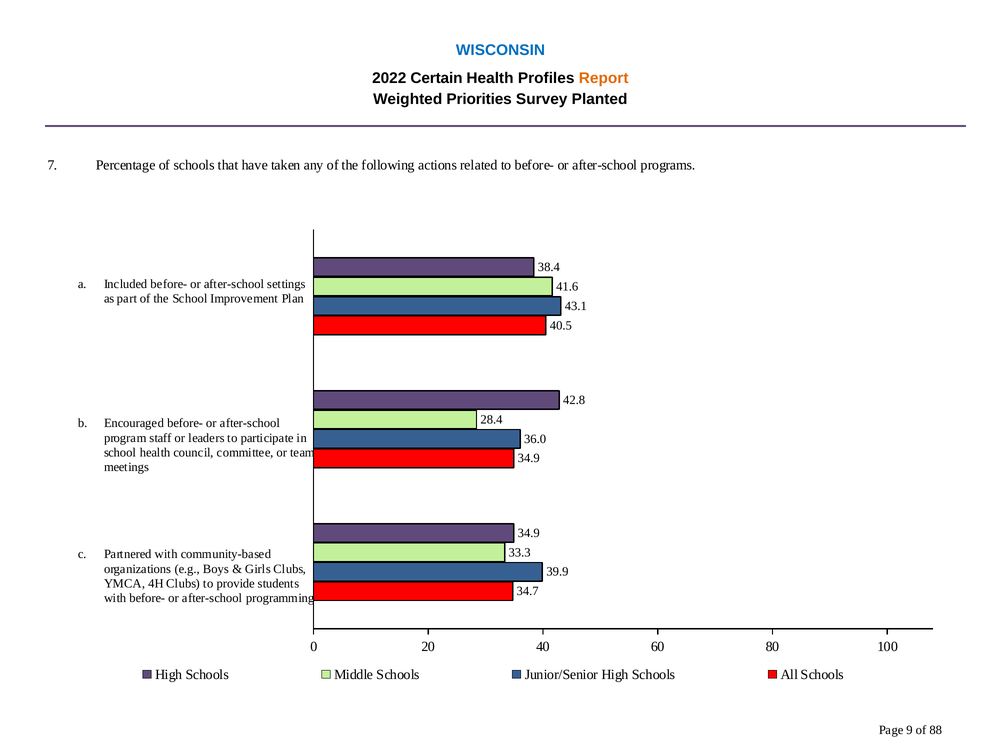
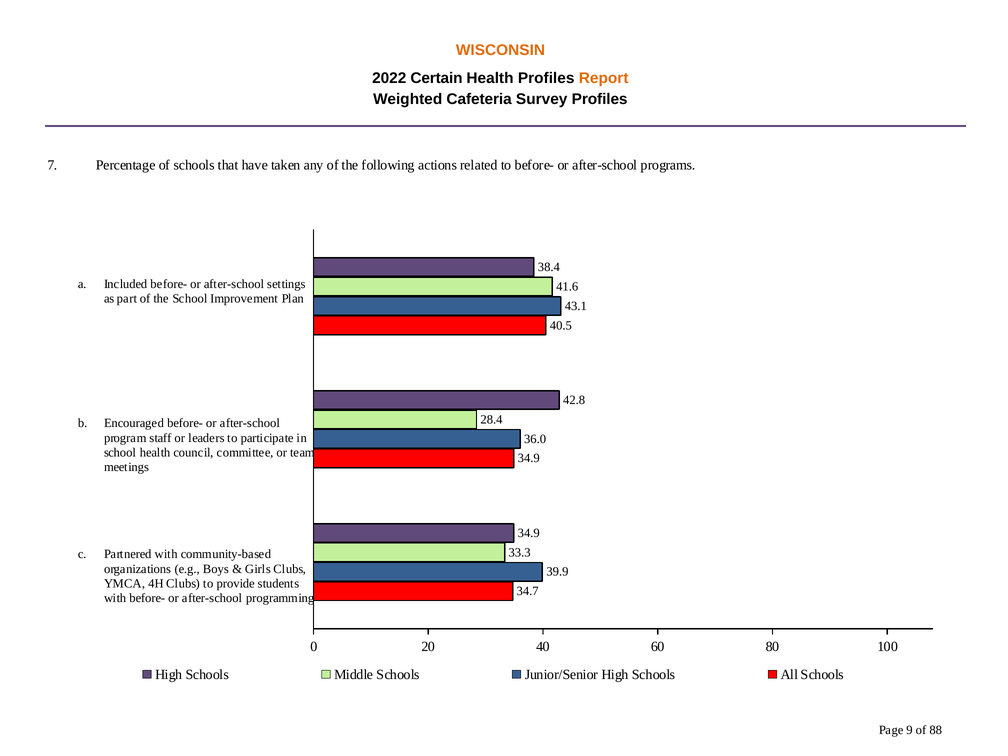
WISCONSIN colour: blue -> orange
Priorities: Priorities -> Cafeteria
Survey Planted: Planted -> Profiles
